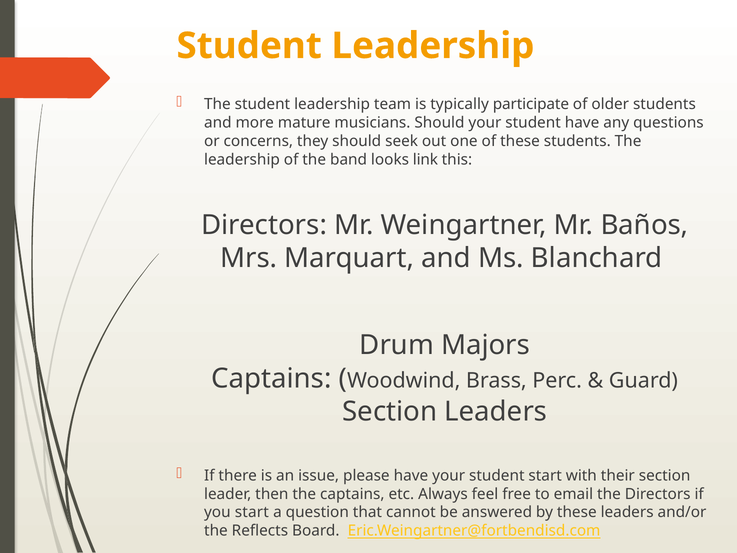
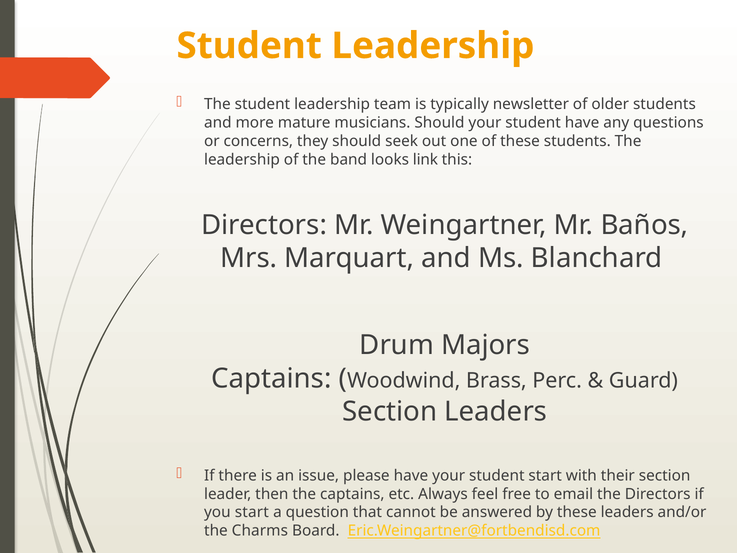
participate: participate -> newsletter
Reflects: Reflects -> Charms
